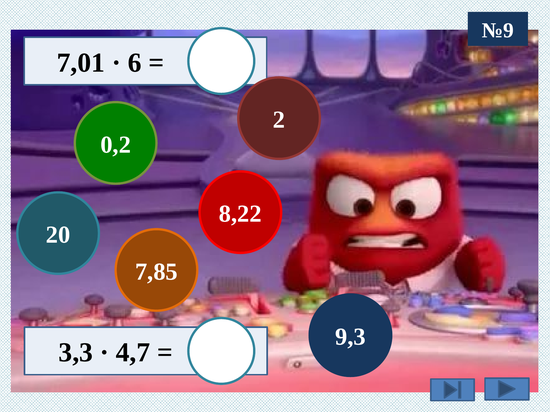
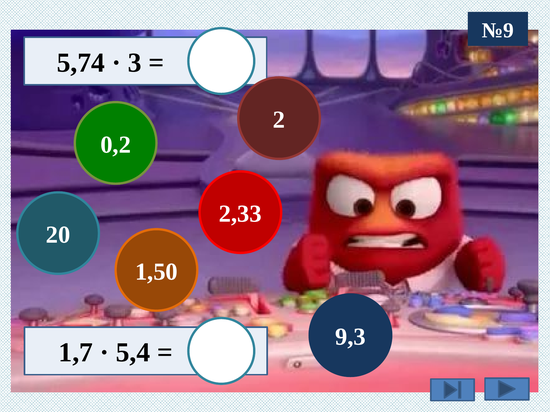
7,01: 7,01 -> 5,74
6: 6 -> 3
8,22: 8,22 -> 2,33
7,85: 7,85 -> 1,50
3,3: 3,3 -> 1,7
4,7: 4,7 -> 5,4
